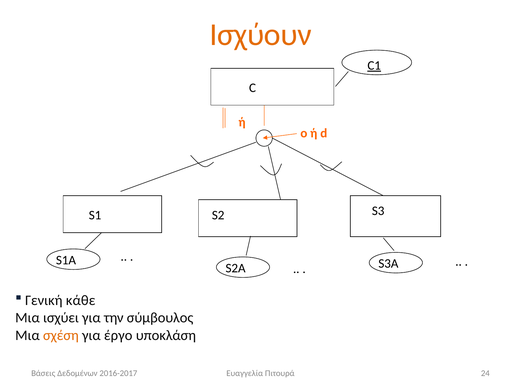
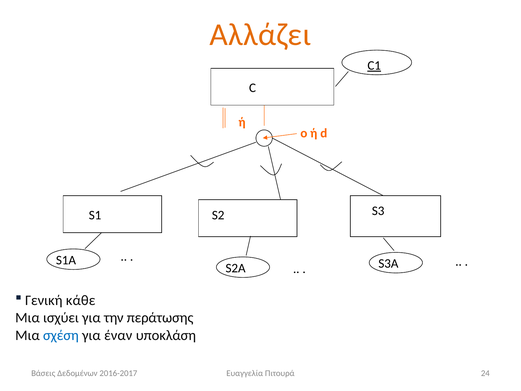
Ισχύουν: Ισχύουν -> Αλλάζει
σύμβουλος: σύμβουλος -> περάτωσης
σχέση colour: orange -> blue
έργο: έργο -> έναν
